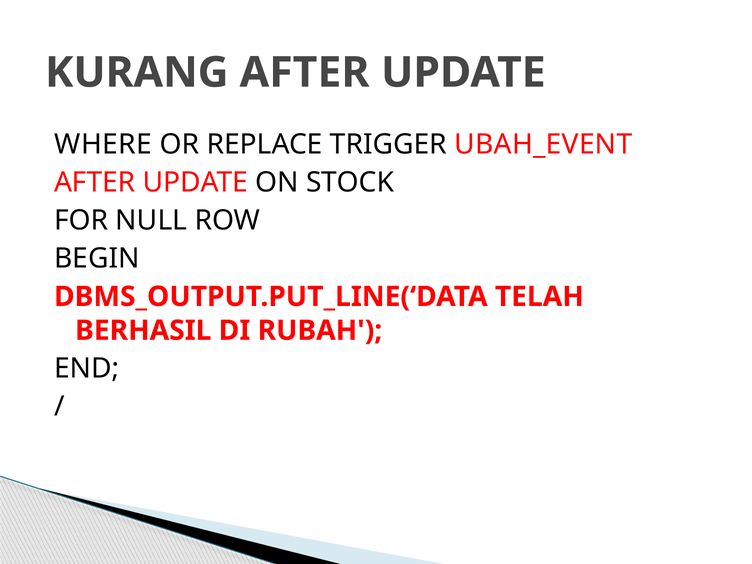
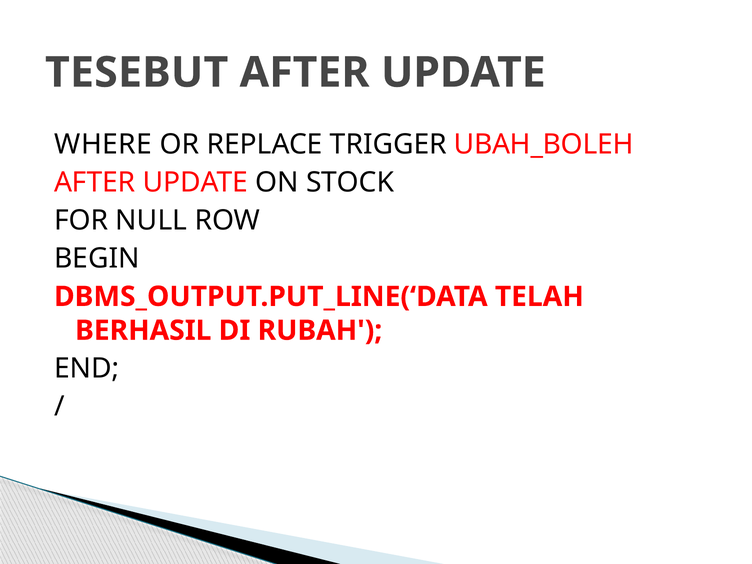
KURANG: KURANG -> TESEBUT
UBAH_EVENT: UBAH_EVENT -> UBAH_BOLEH
